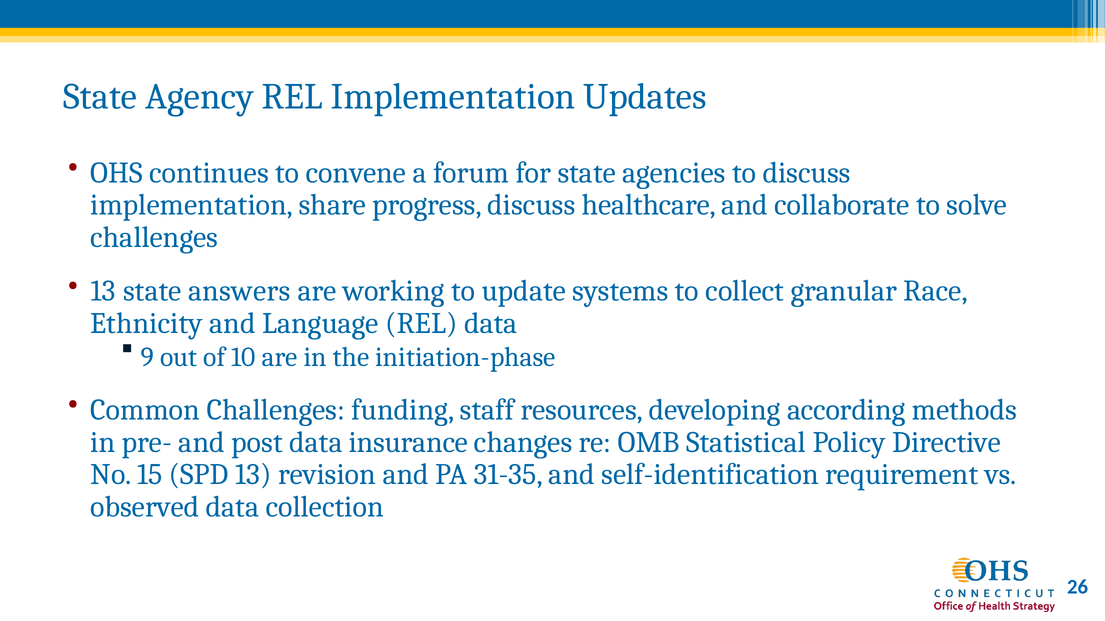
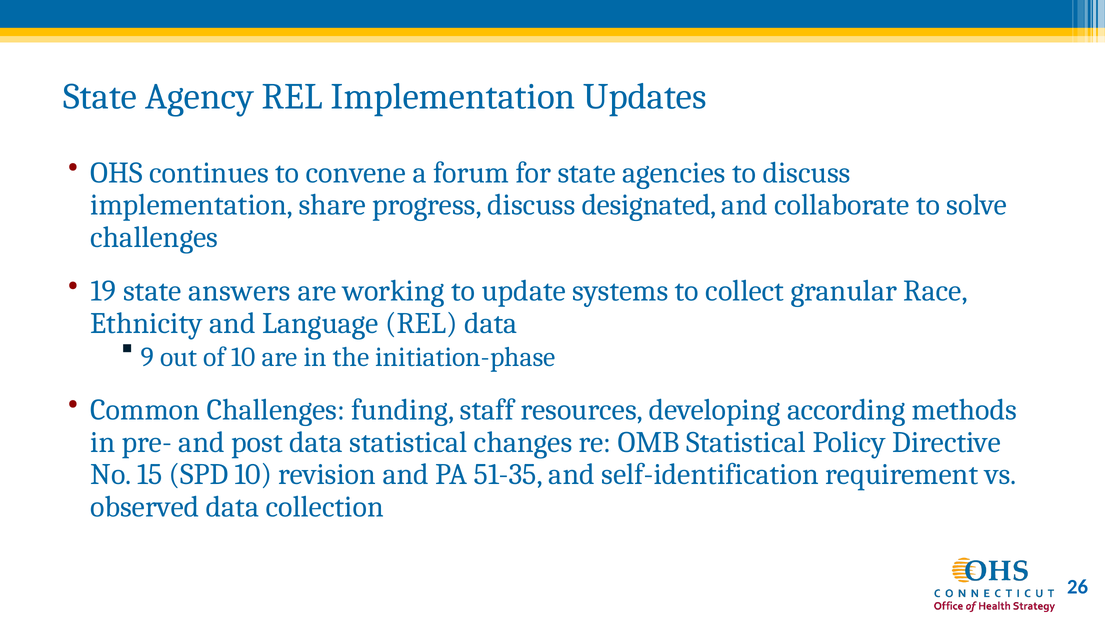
healthcare: healthcare -> designated
13 at (103, 291): 13 -> 19
data insurance: insurance -> statistical
SPD 13: 13 -> 10
31-35: 31-35 -> 51-35
